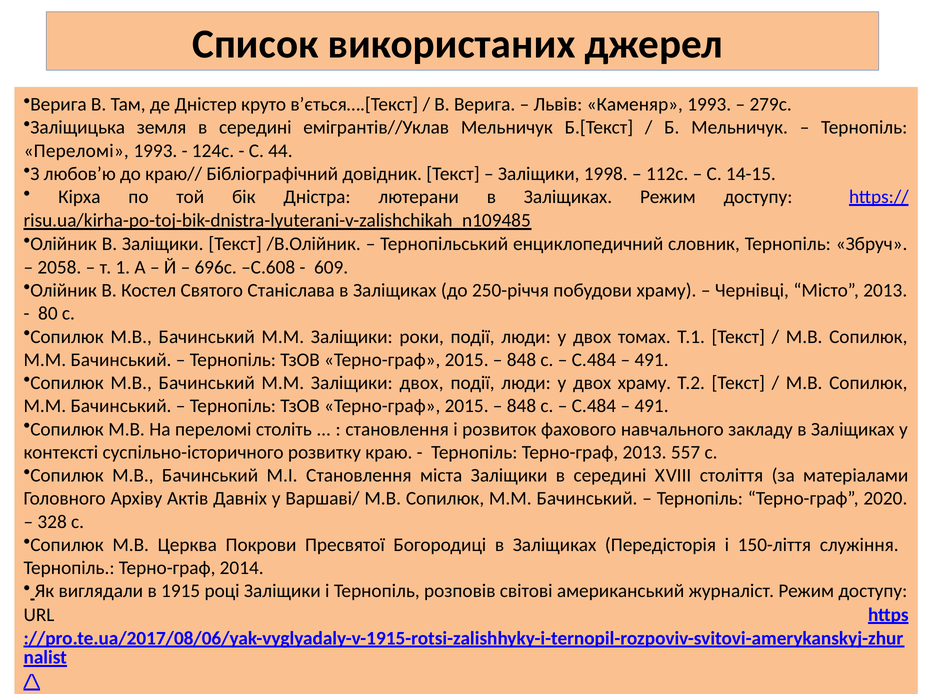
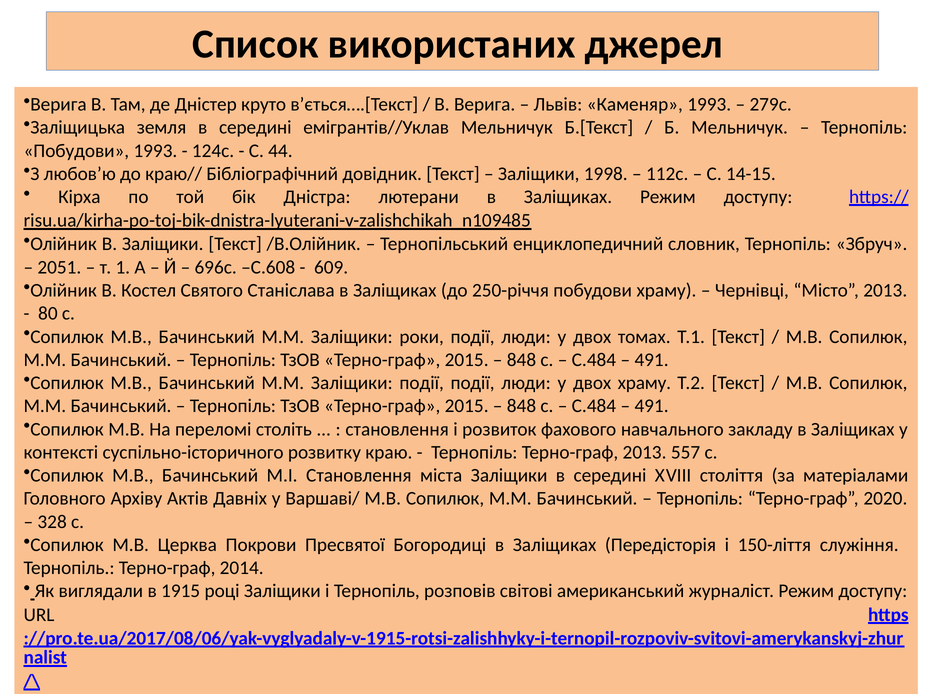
Переломі at (76, 151): Переломі -> Побудови
2058: 2058 -> 2051
Заліщики двох: двох -> події
